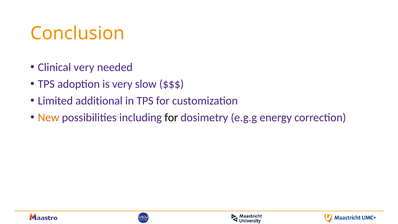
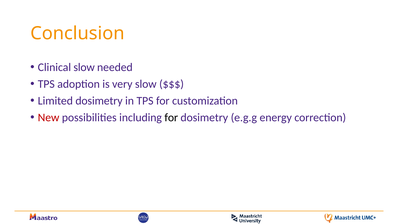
Clinical very: very -> slow
Limited additional: additional -> dosimetry
New colour: orange -> red
